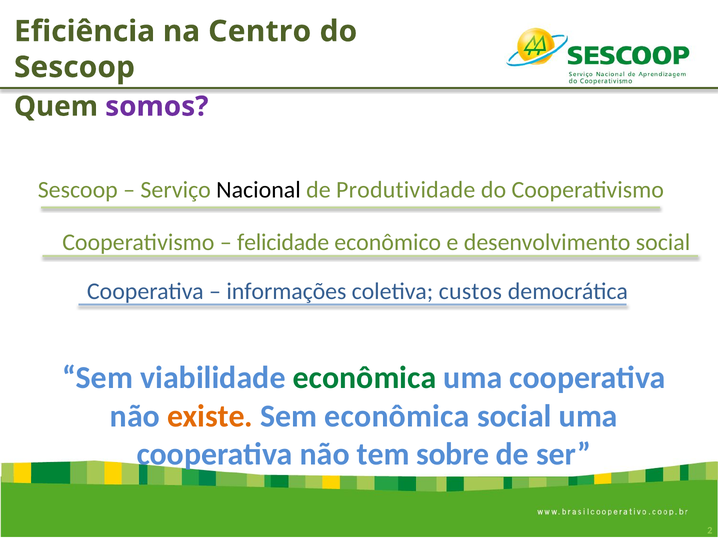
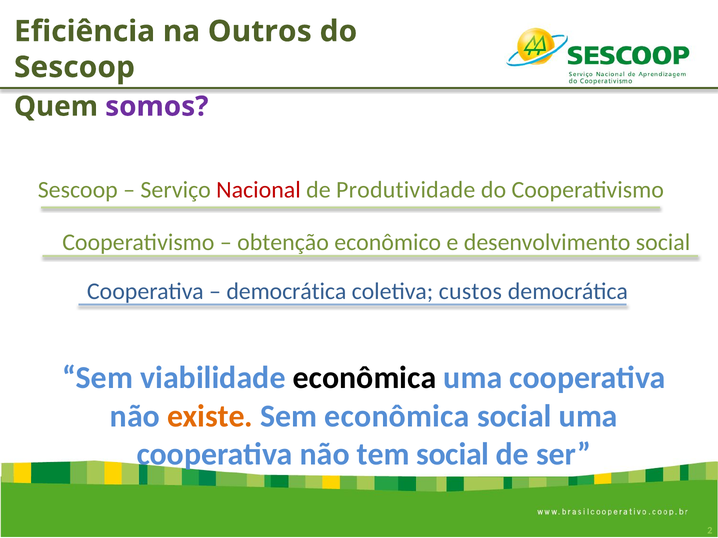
Centro: Centro -> Outros
Nacional colour: black -> red
felicidade: felicidade -> obtenção
informações at (286, 291): informações -> democrática
econômica at (365, 378) colour: green -> black
tem sobre: sobre -> social
